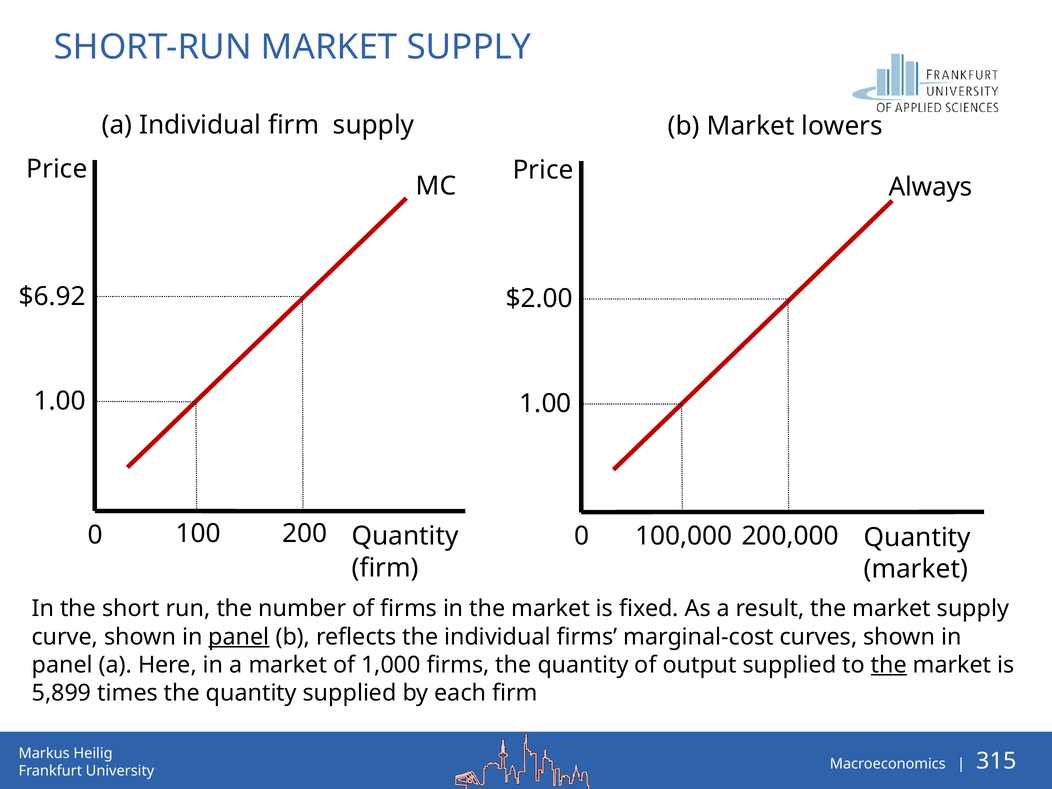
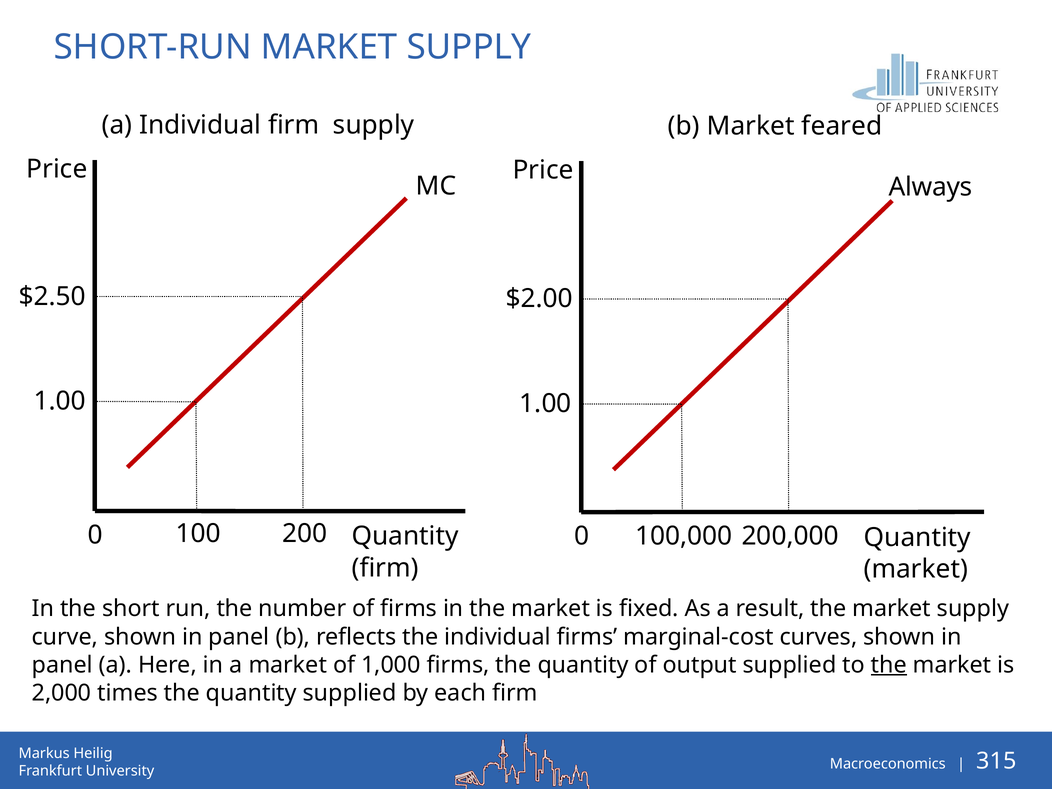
lowers: lowers -> feared
$6.92: $6.92 -> $2.50
panel at (239, 637) underline: present -> none
5,899: 5,899 -> 2,000
